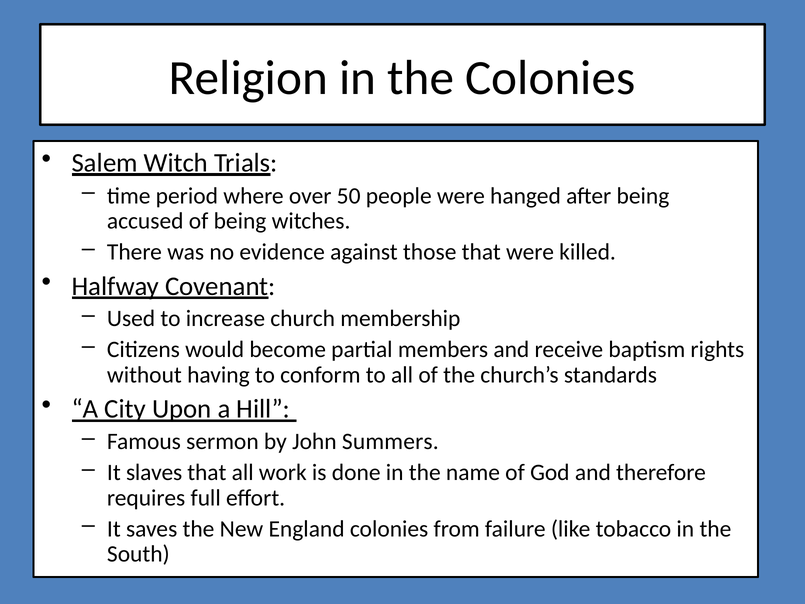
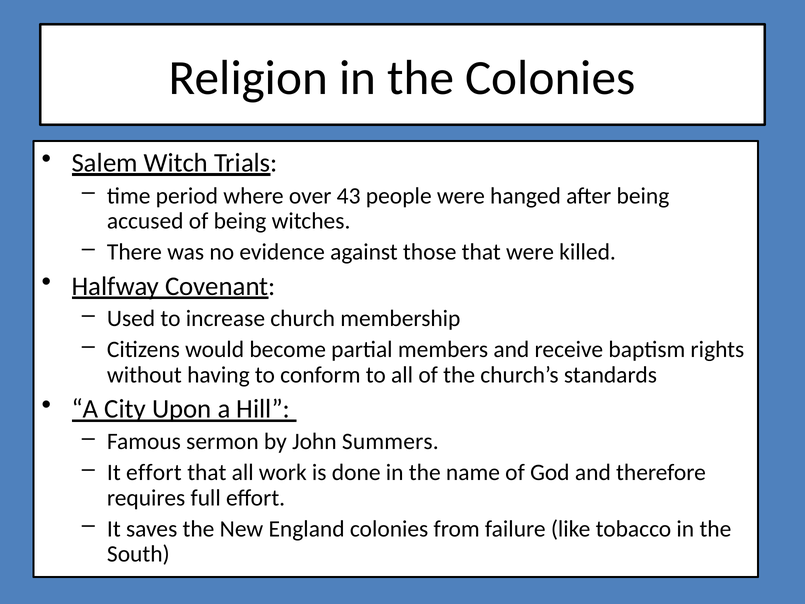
50: 50 -> 43
It slaves: slaves -> effort
